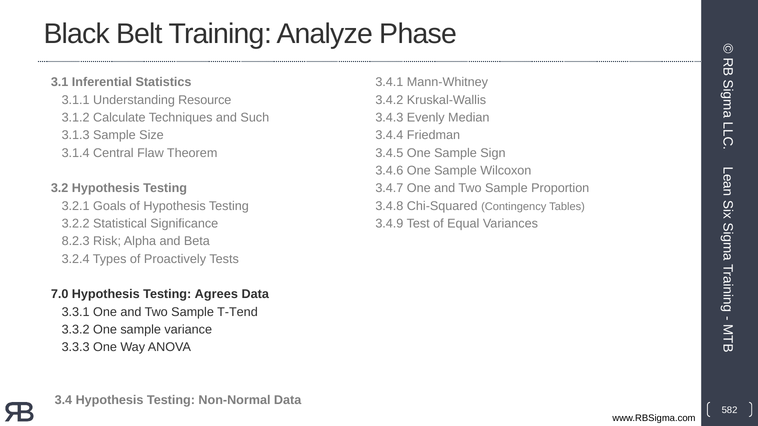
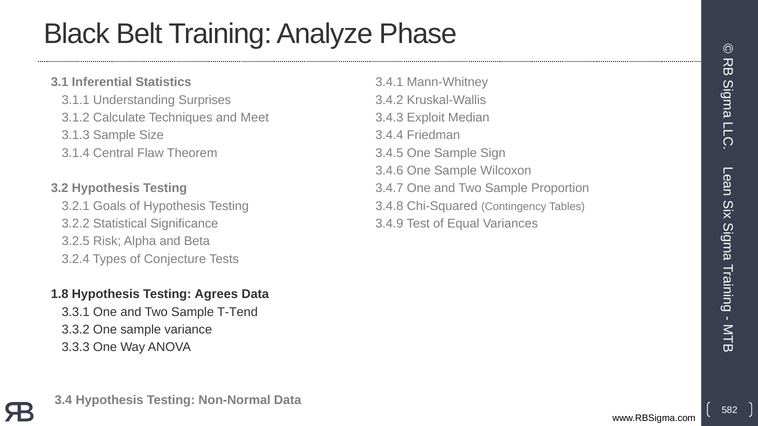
Resource: Resource -> Surprises
Such: Such -> Meet
Evenly: Evenly -> Exploit
8.2.3: 8.2.3 -> 3.2.5
Proactively: Proactively -> Conjecture
7.0: 7.0 -> 1.8
